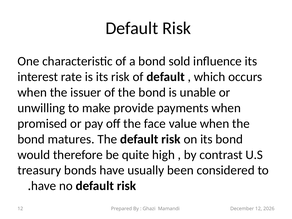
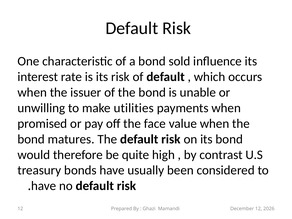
provide: provide -> utilities
